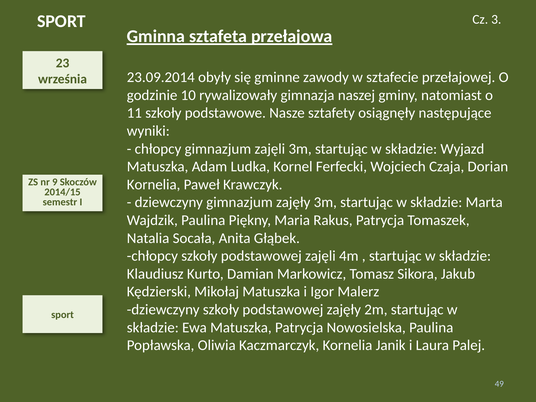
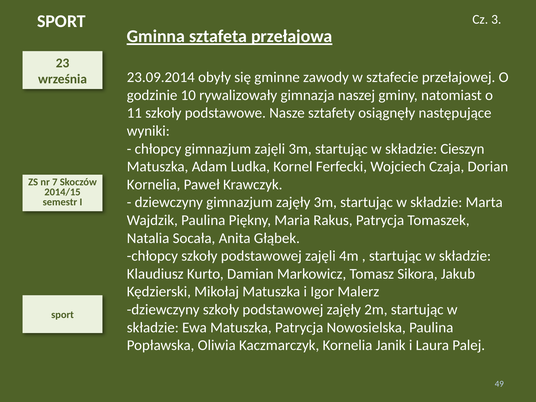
Wyjazd: Wyjazd -> Cieszyn
9: 9 -> 7
